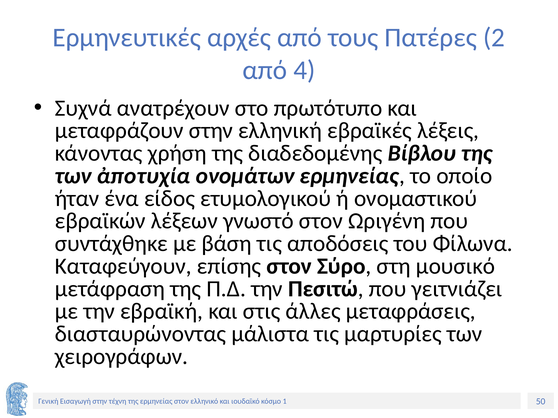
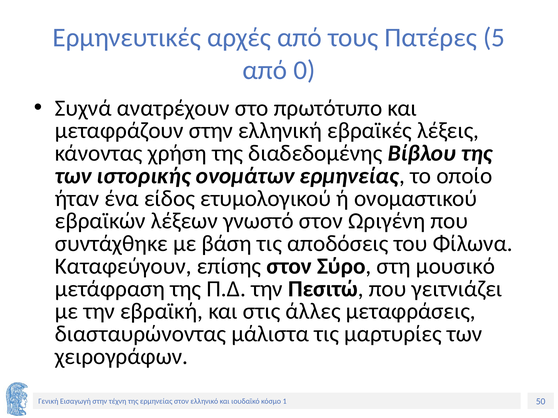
2: 2 -> 5
4: 4 -> 0
ἀποτυχία: ἀποτυχία -> ιστορικής
